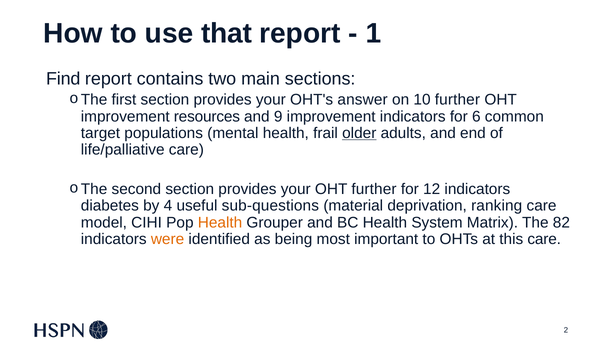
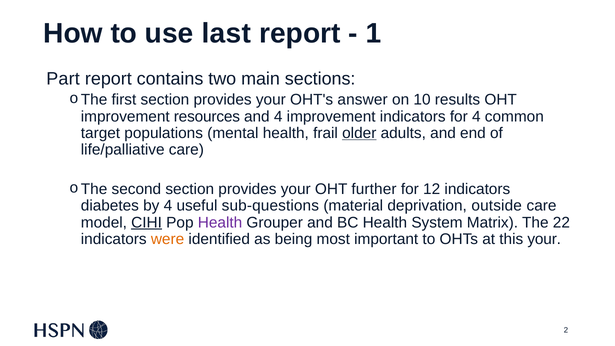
that: that -> last
Find: Find -> Part
10 further: further -> results
and 9: 9 -> 4
for 6: 6 -> 4
ranking: ranking -> outside
CIHI underline: none -> present
Health at (220, 222) colour: orange -> purple
82: 82 -> 22
this care: care -> your
